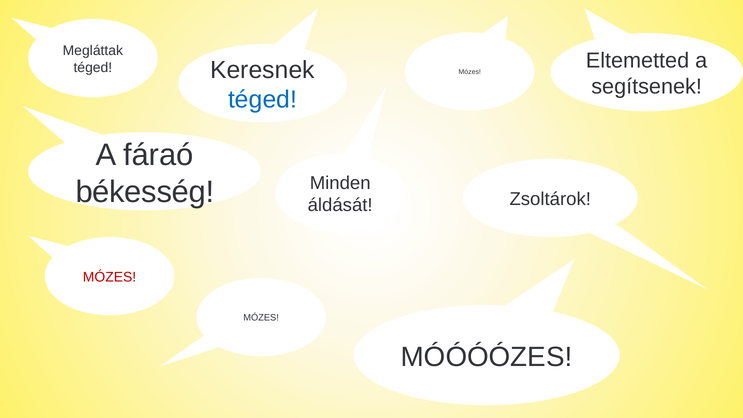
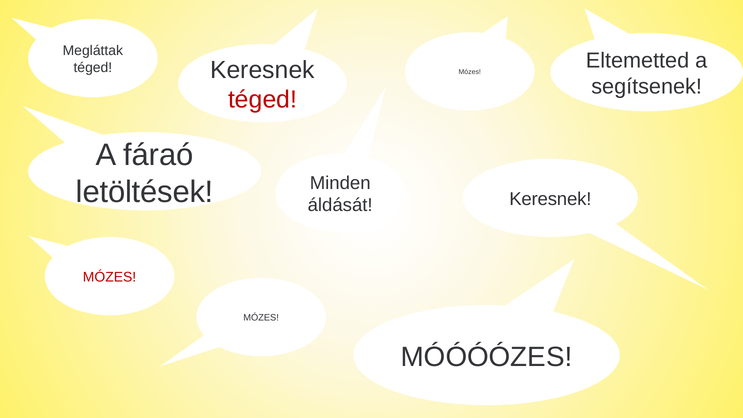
téged at (262, 100) colour: blue -> red
békesség: békesség -> letöltések
Zsoltárok at (550, 199): Zsoltárok -> Keresnek
